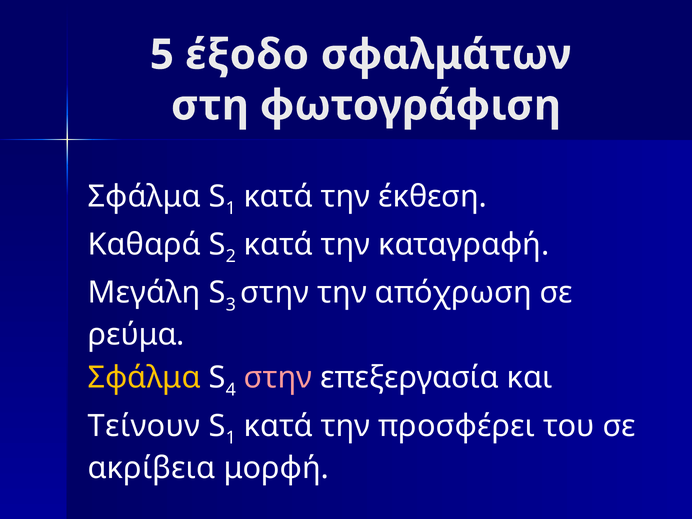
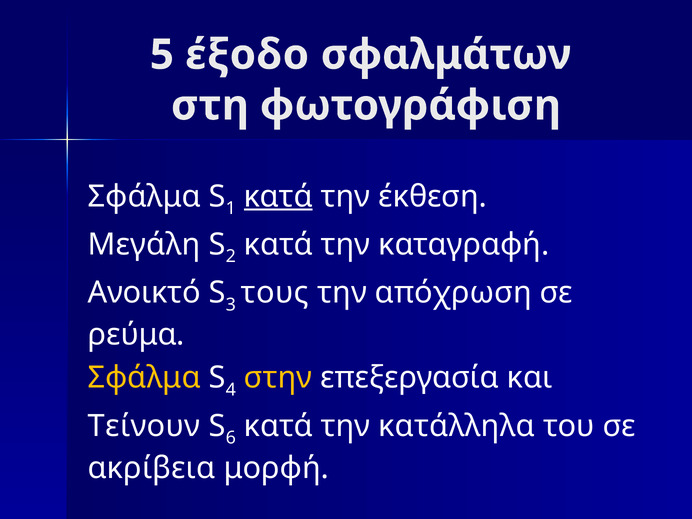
κατά at (278, 196) underline: none -> present
Καθαρά: Καθαρά -> Μεγάλη
Μεγάλη: Μεγάλη -> Ανοικτό
στην at (275, 293): στην -> τους
στην at (278, 378) colour: pink -> yellow
1 at (231, 438): 1 -> 6
προσφέρει: προσφέρει -> κατάλληλα
